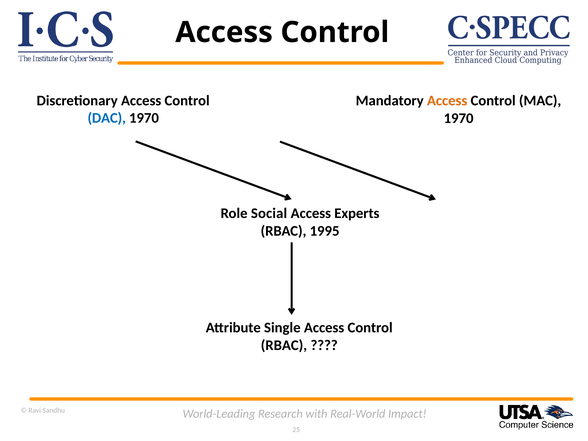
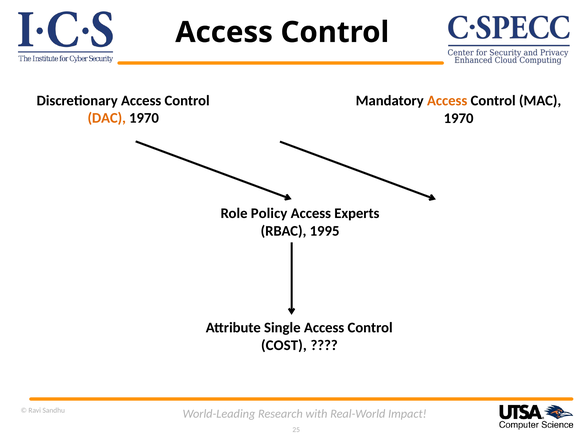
DAC colour: blue -> orange
Social: Social -> Policy
RBAC at (284, 345): RBAC -> COST
